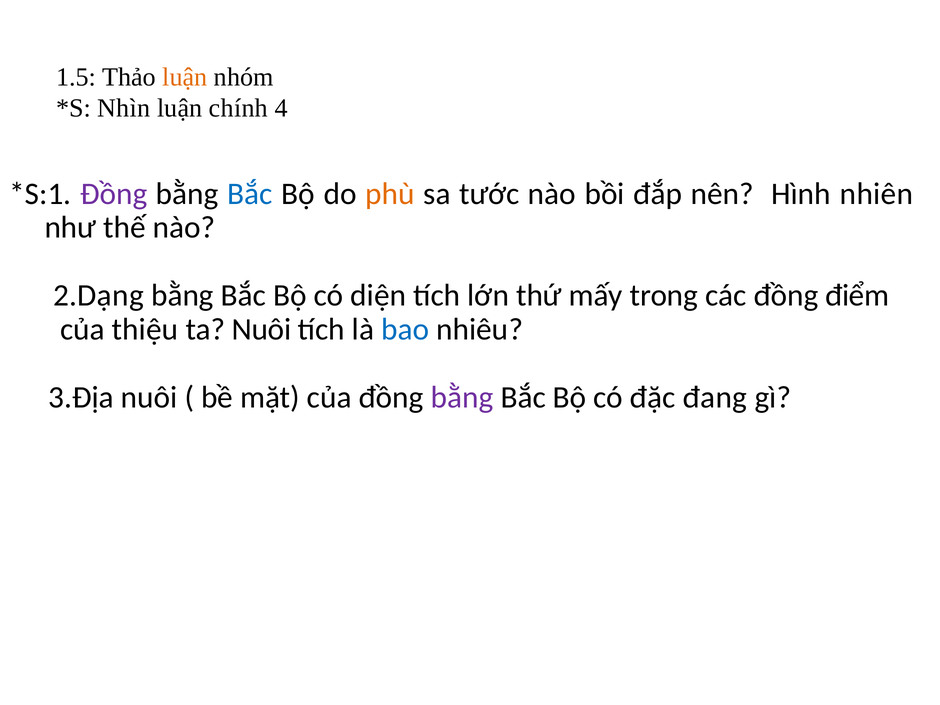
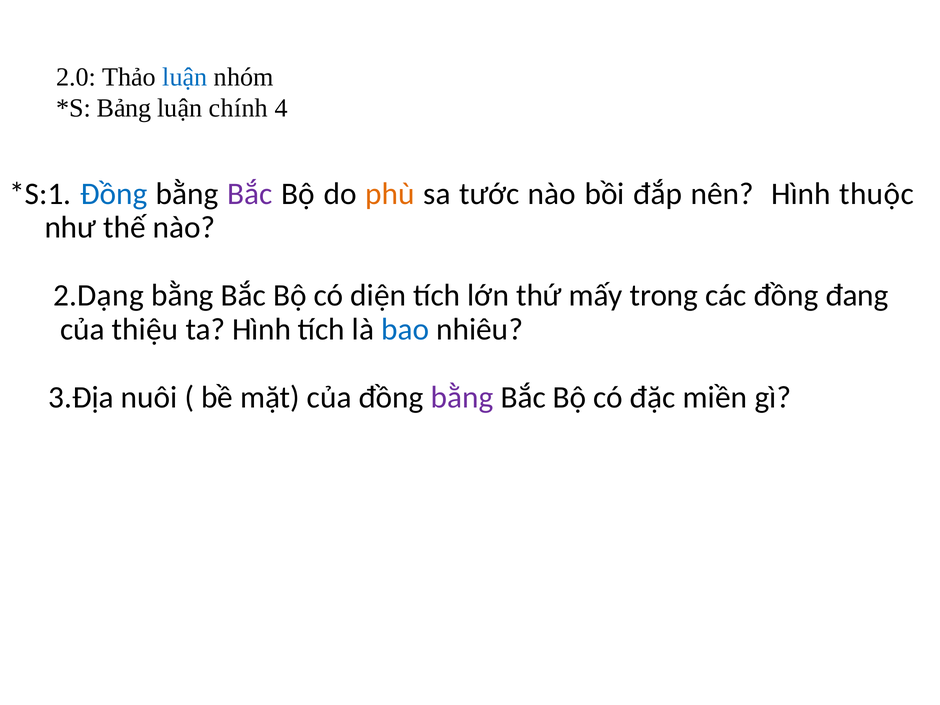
1.5: 1.5 -> 2.0
luận at (185, 77) colour: orange -> blue
Nhìn: Nhìn -> Bảng
Đồng at (114, 194) colour: purple -> blue
Bắc at (250, 194) colour: blue -> purple
nhiên: nhiên -> thuộc
điểm: điểm -> đang
ta Nuôi: Nuôi -> Hình
đang: đang -> miền
